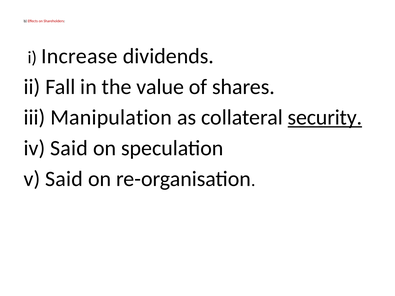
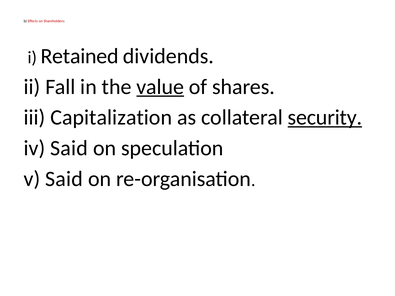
Increase: Increase -> Retained
value underline: none -> present
Manipulation: Manipulation -> Capitalization
